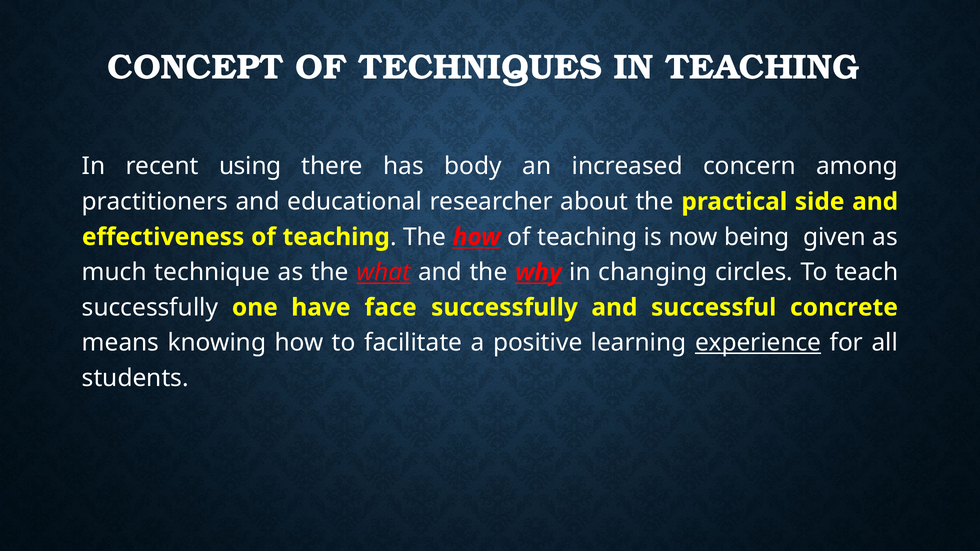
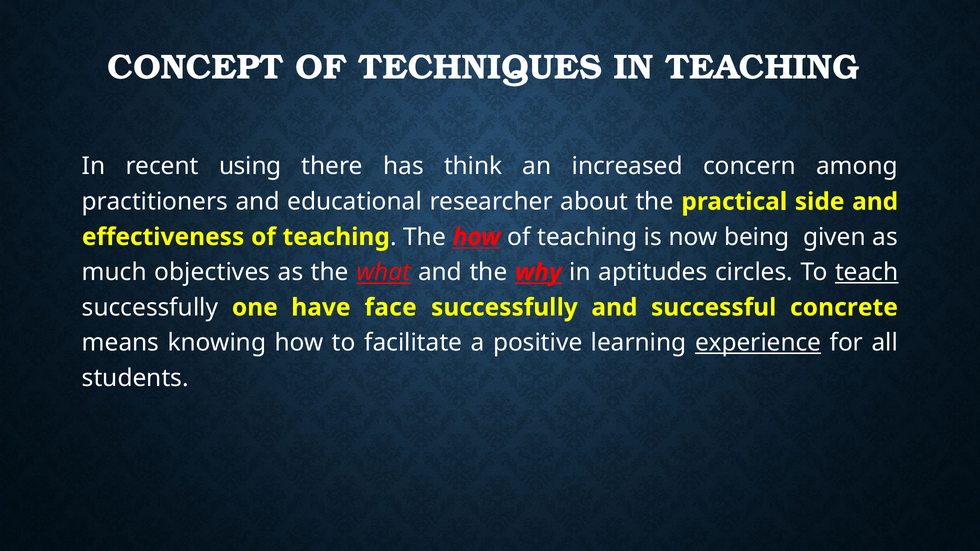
body: body -> think
technique: technique -> objectives
changing: changing -> aptitudes
teach underline: none -> present
